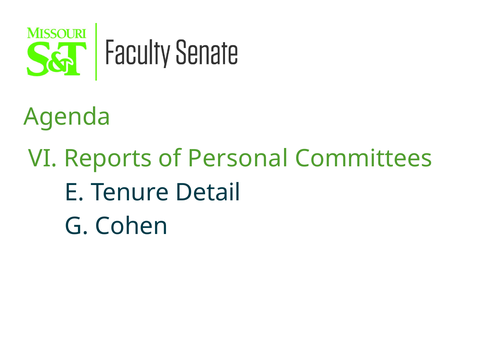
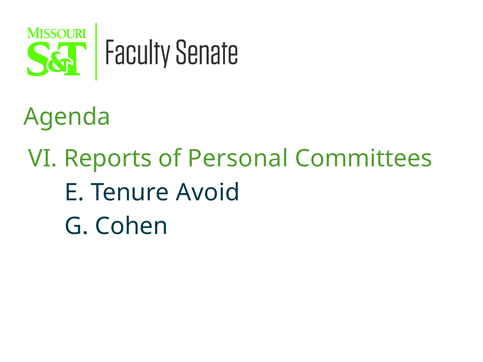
Detail: Detail -> Avoid
